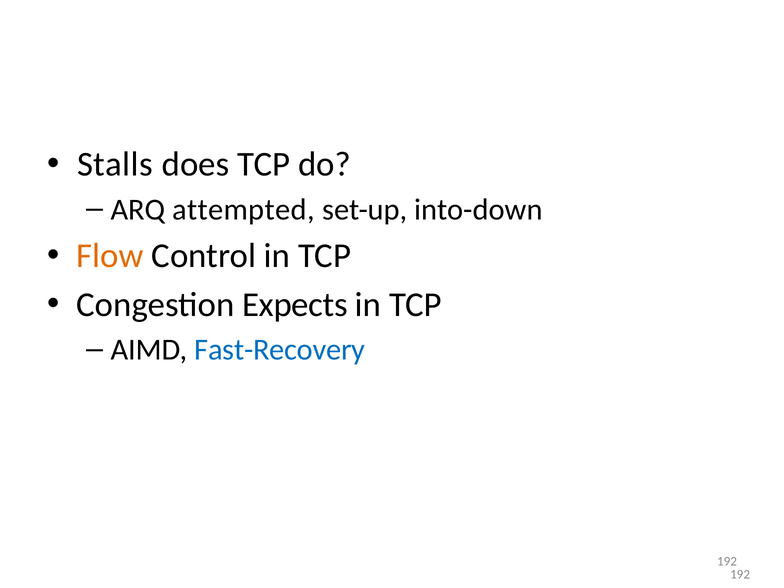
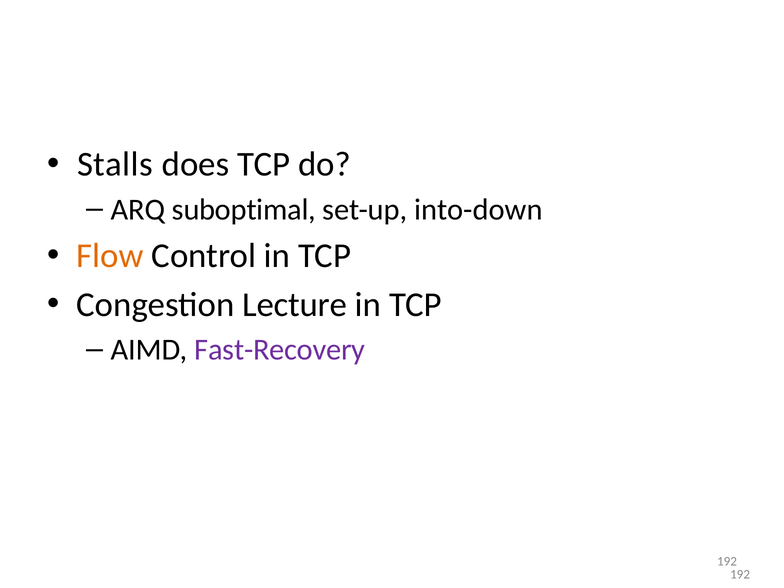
attempted: attempted -> suboptimal
Expects: Expects -> Lecture
Fast-Recovery colour: blue -> purple
